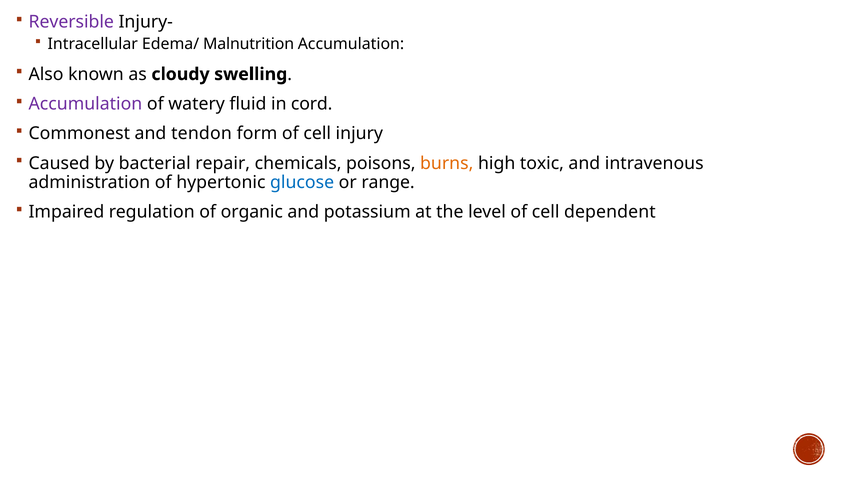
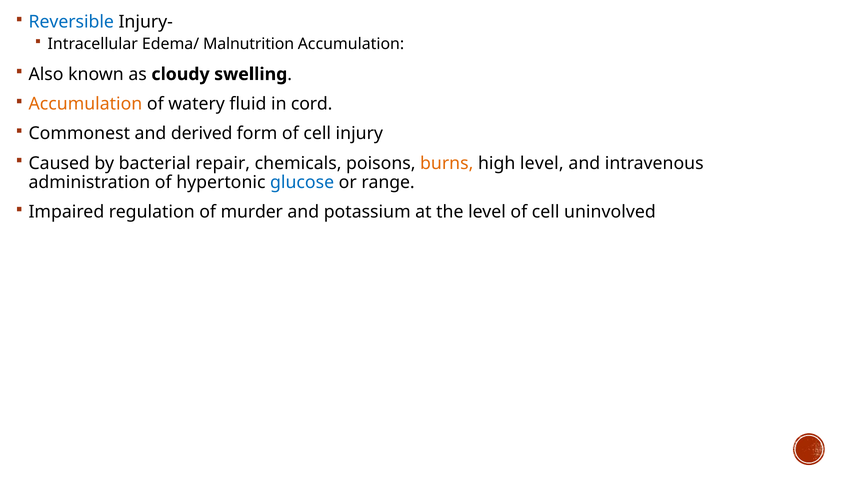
Reversible colour: purple -> blue
Accumulation at (85, 104) colour: purple -> orange
tendon: tendon -> derived
high toxic: toxic -> level
organic: organic -> murder
dependent: dependent -> uninvolved
